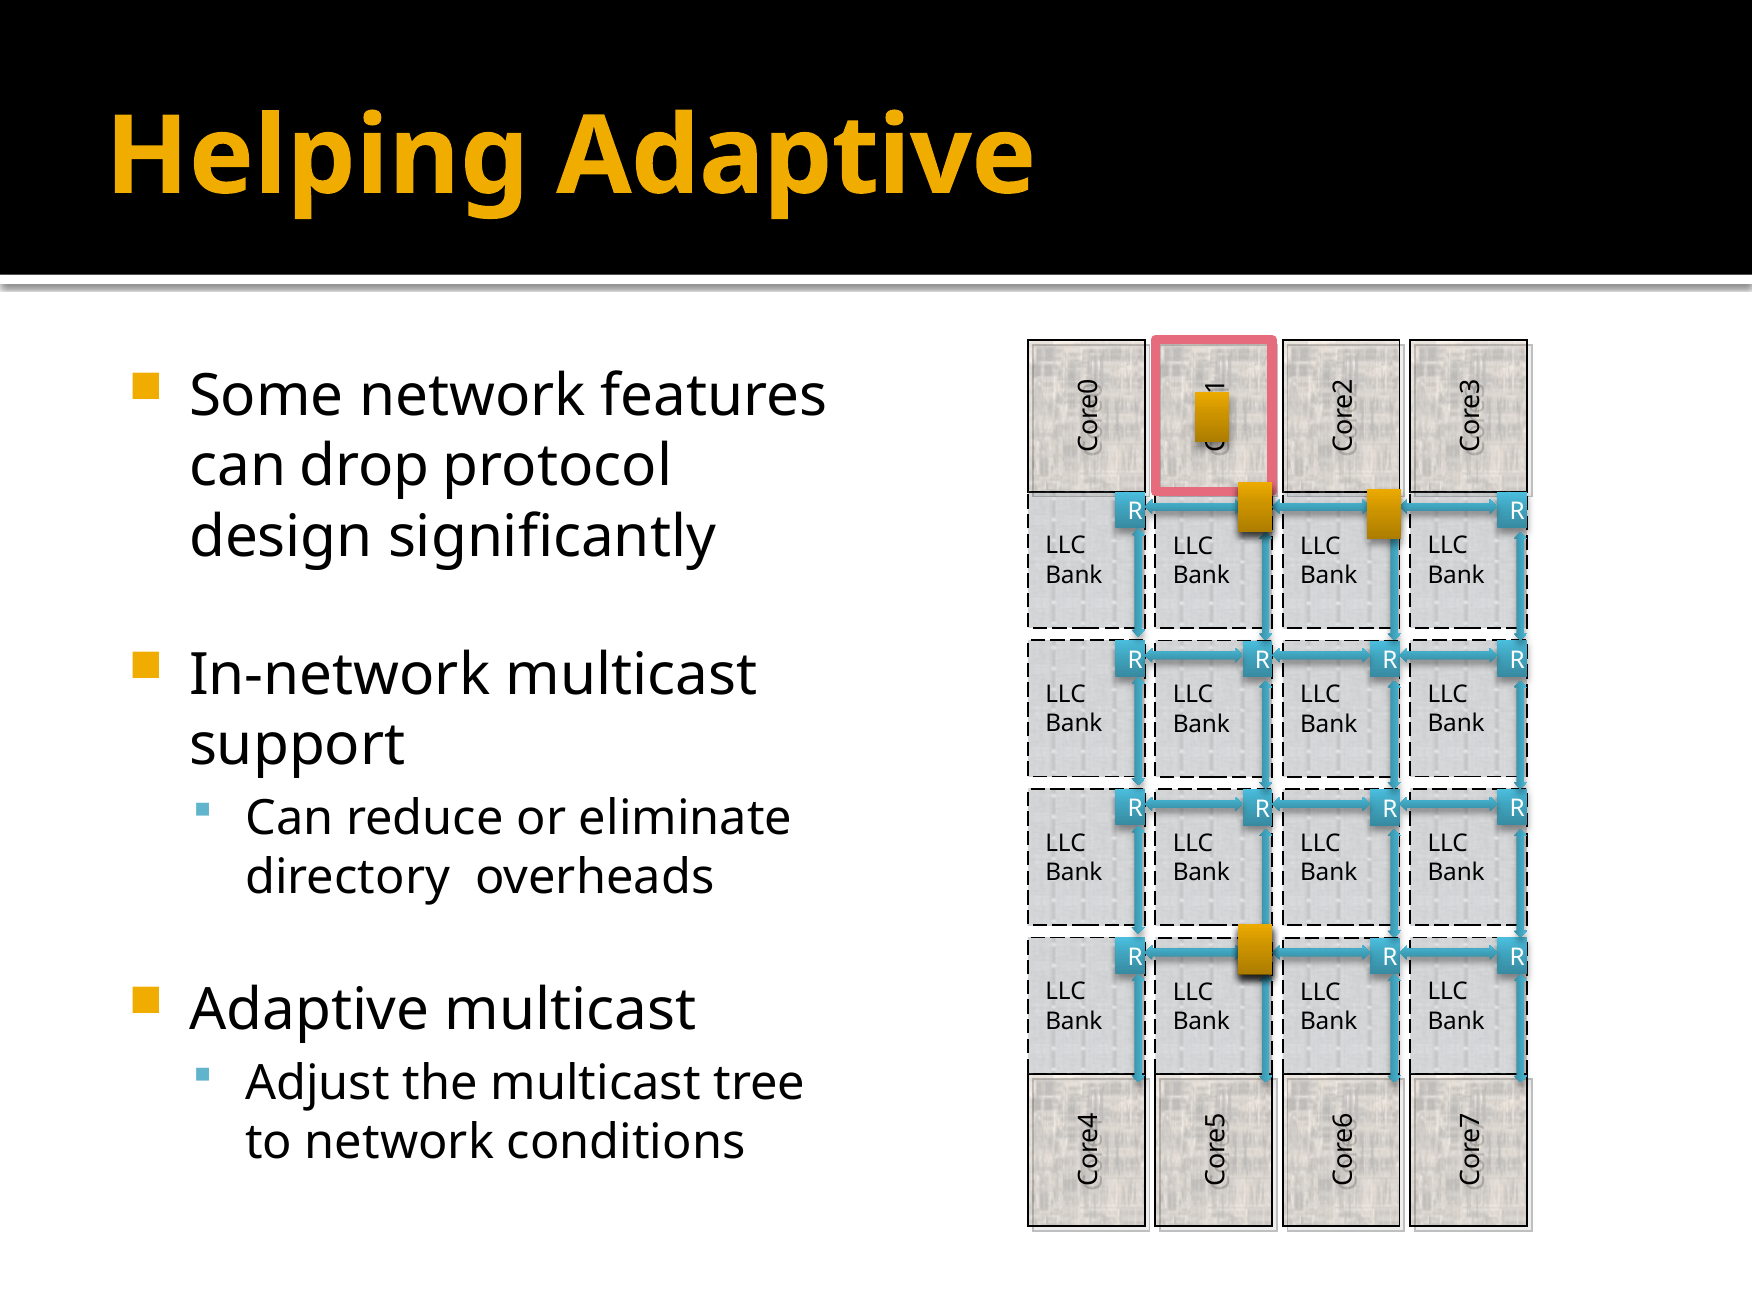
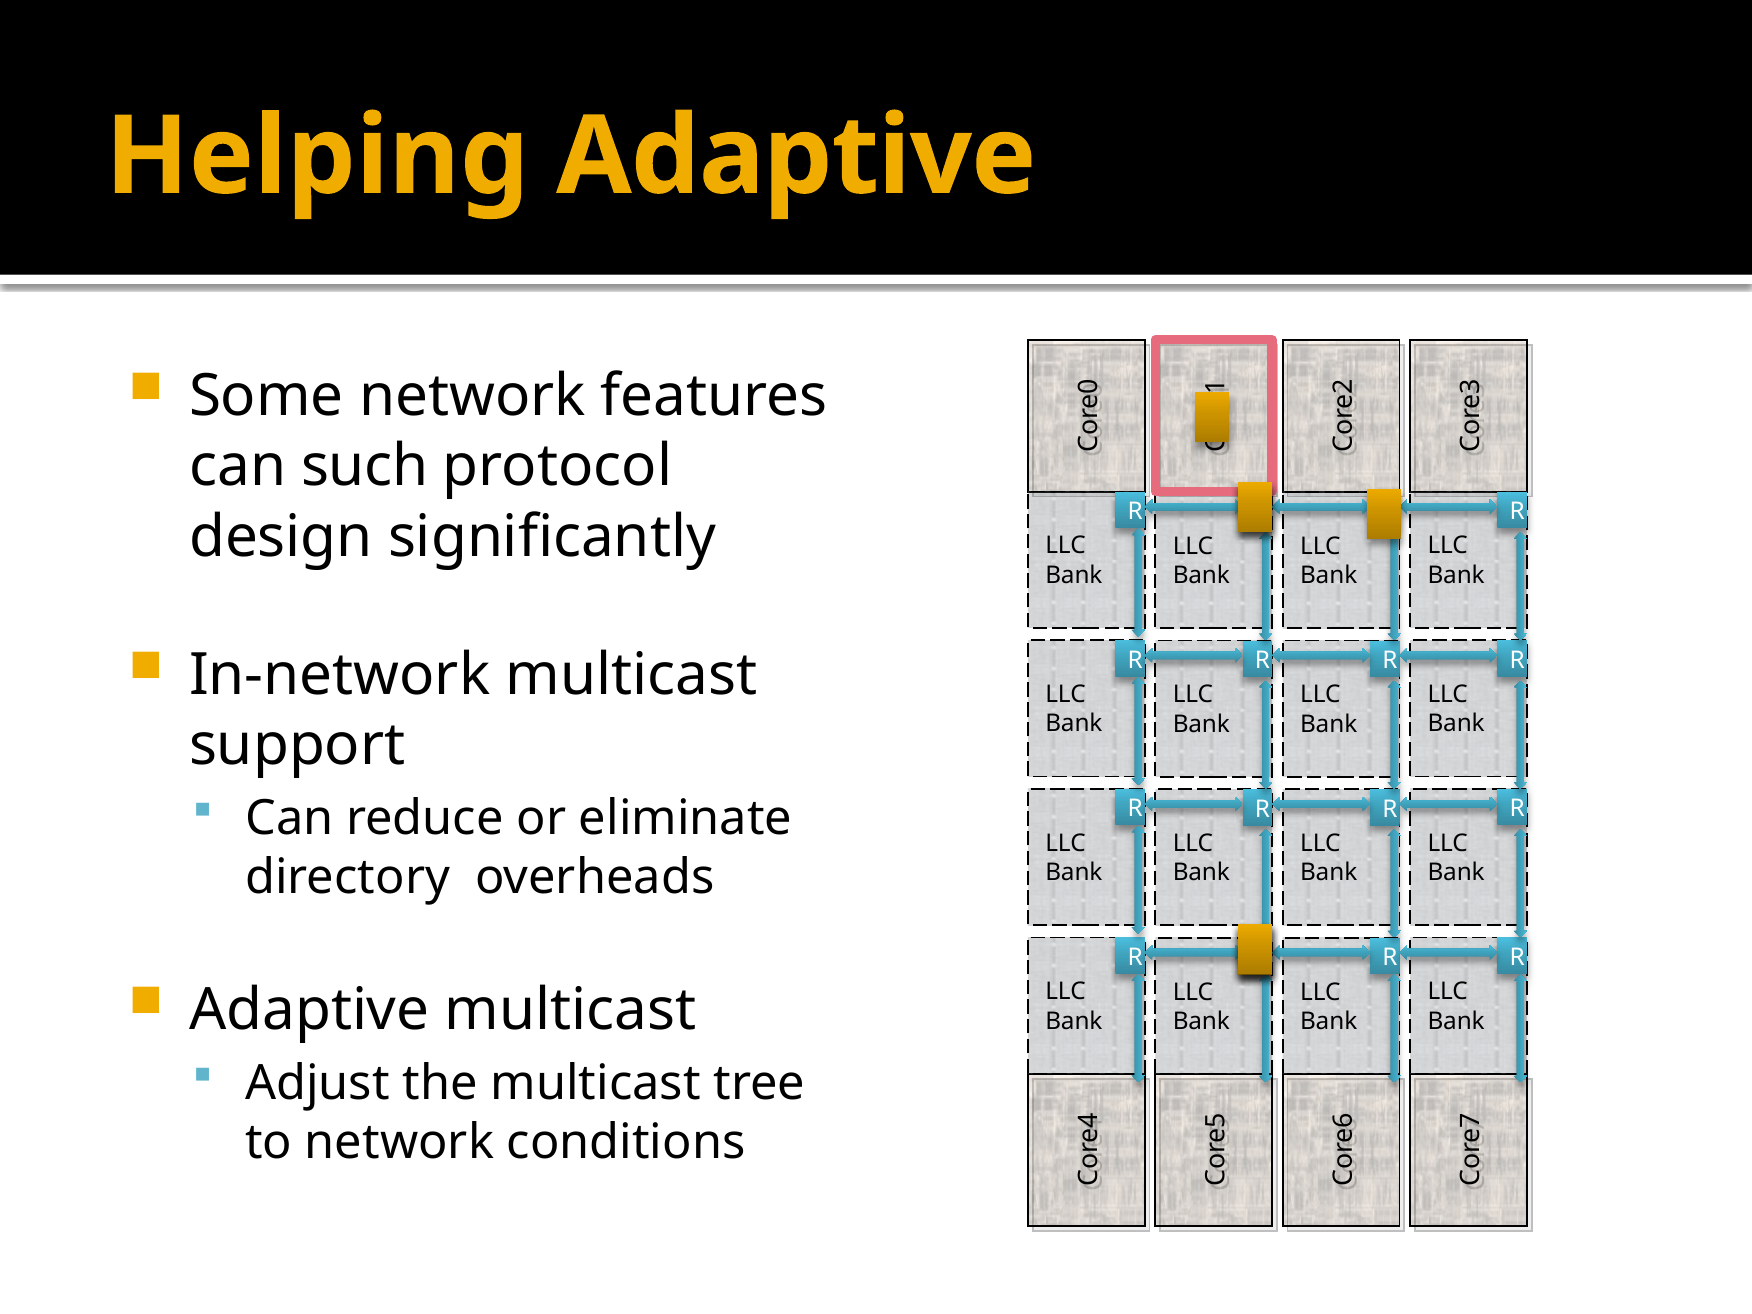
drop: drop -> such
